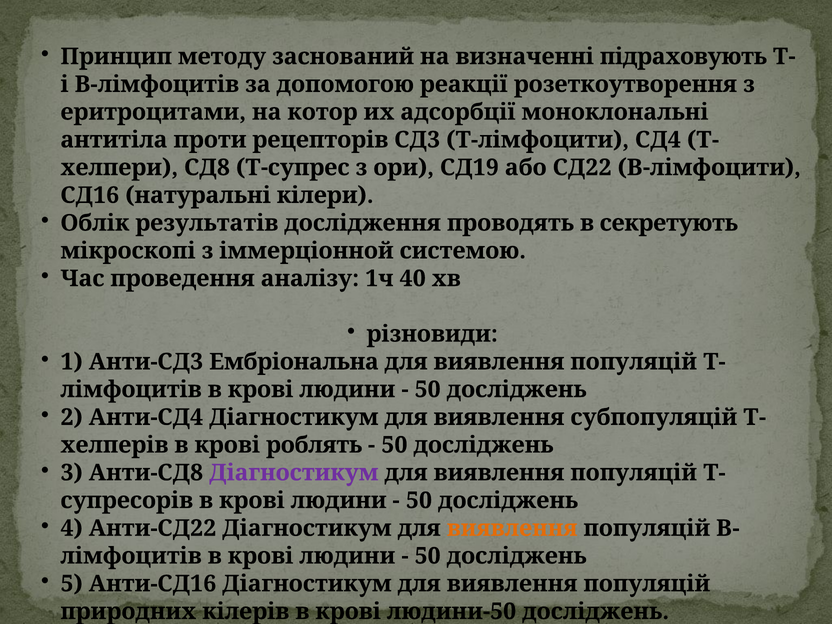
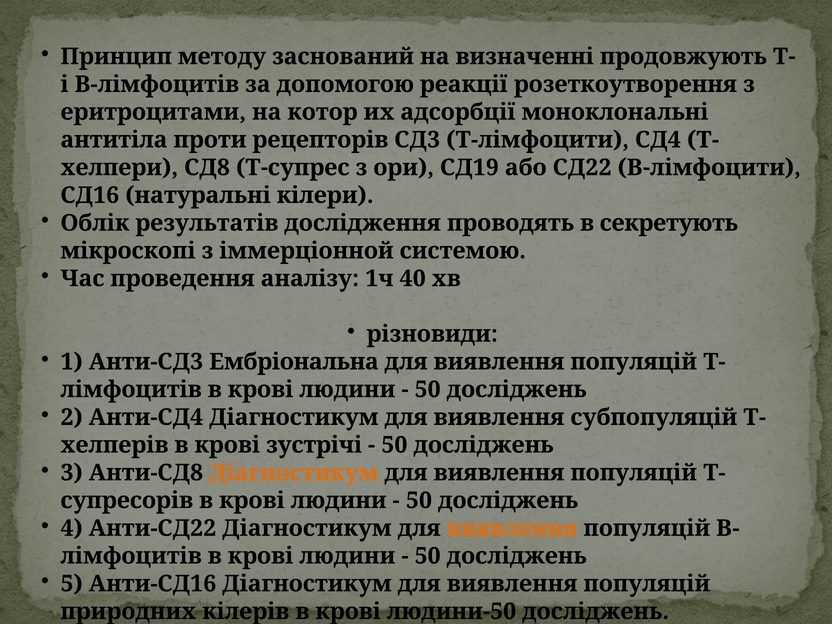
підраховують: підраховують -> продовжують
роблять: роблять -> зустрічі
Діагностикум at (294, 473) colour: purple -> orange
